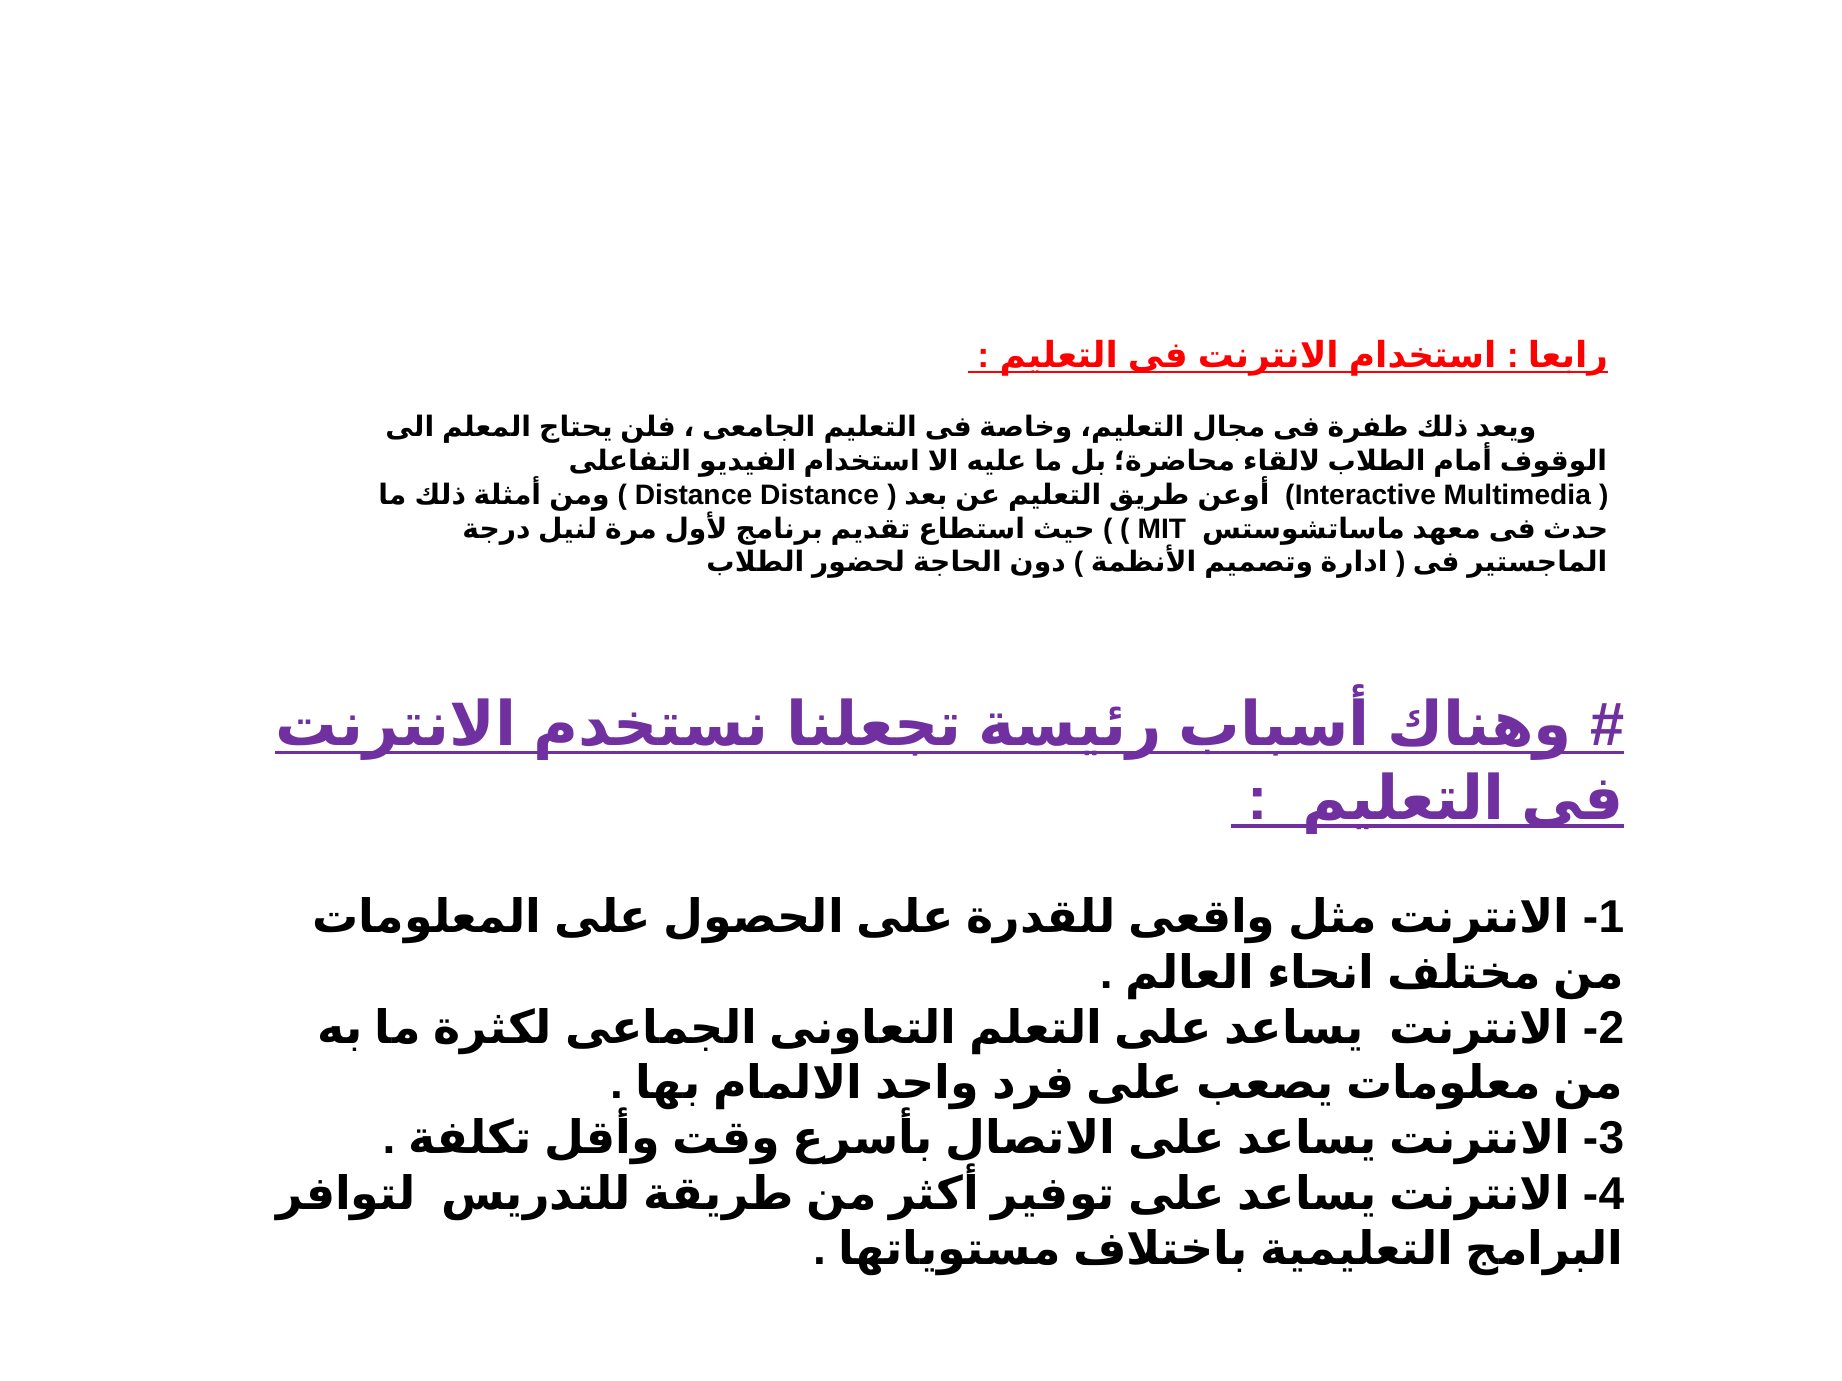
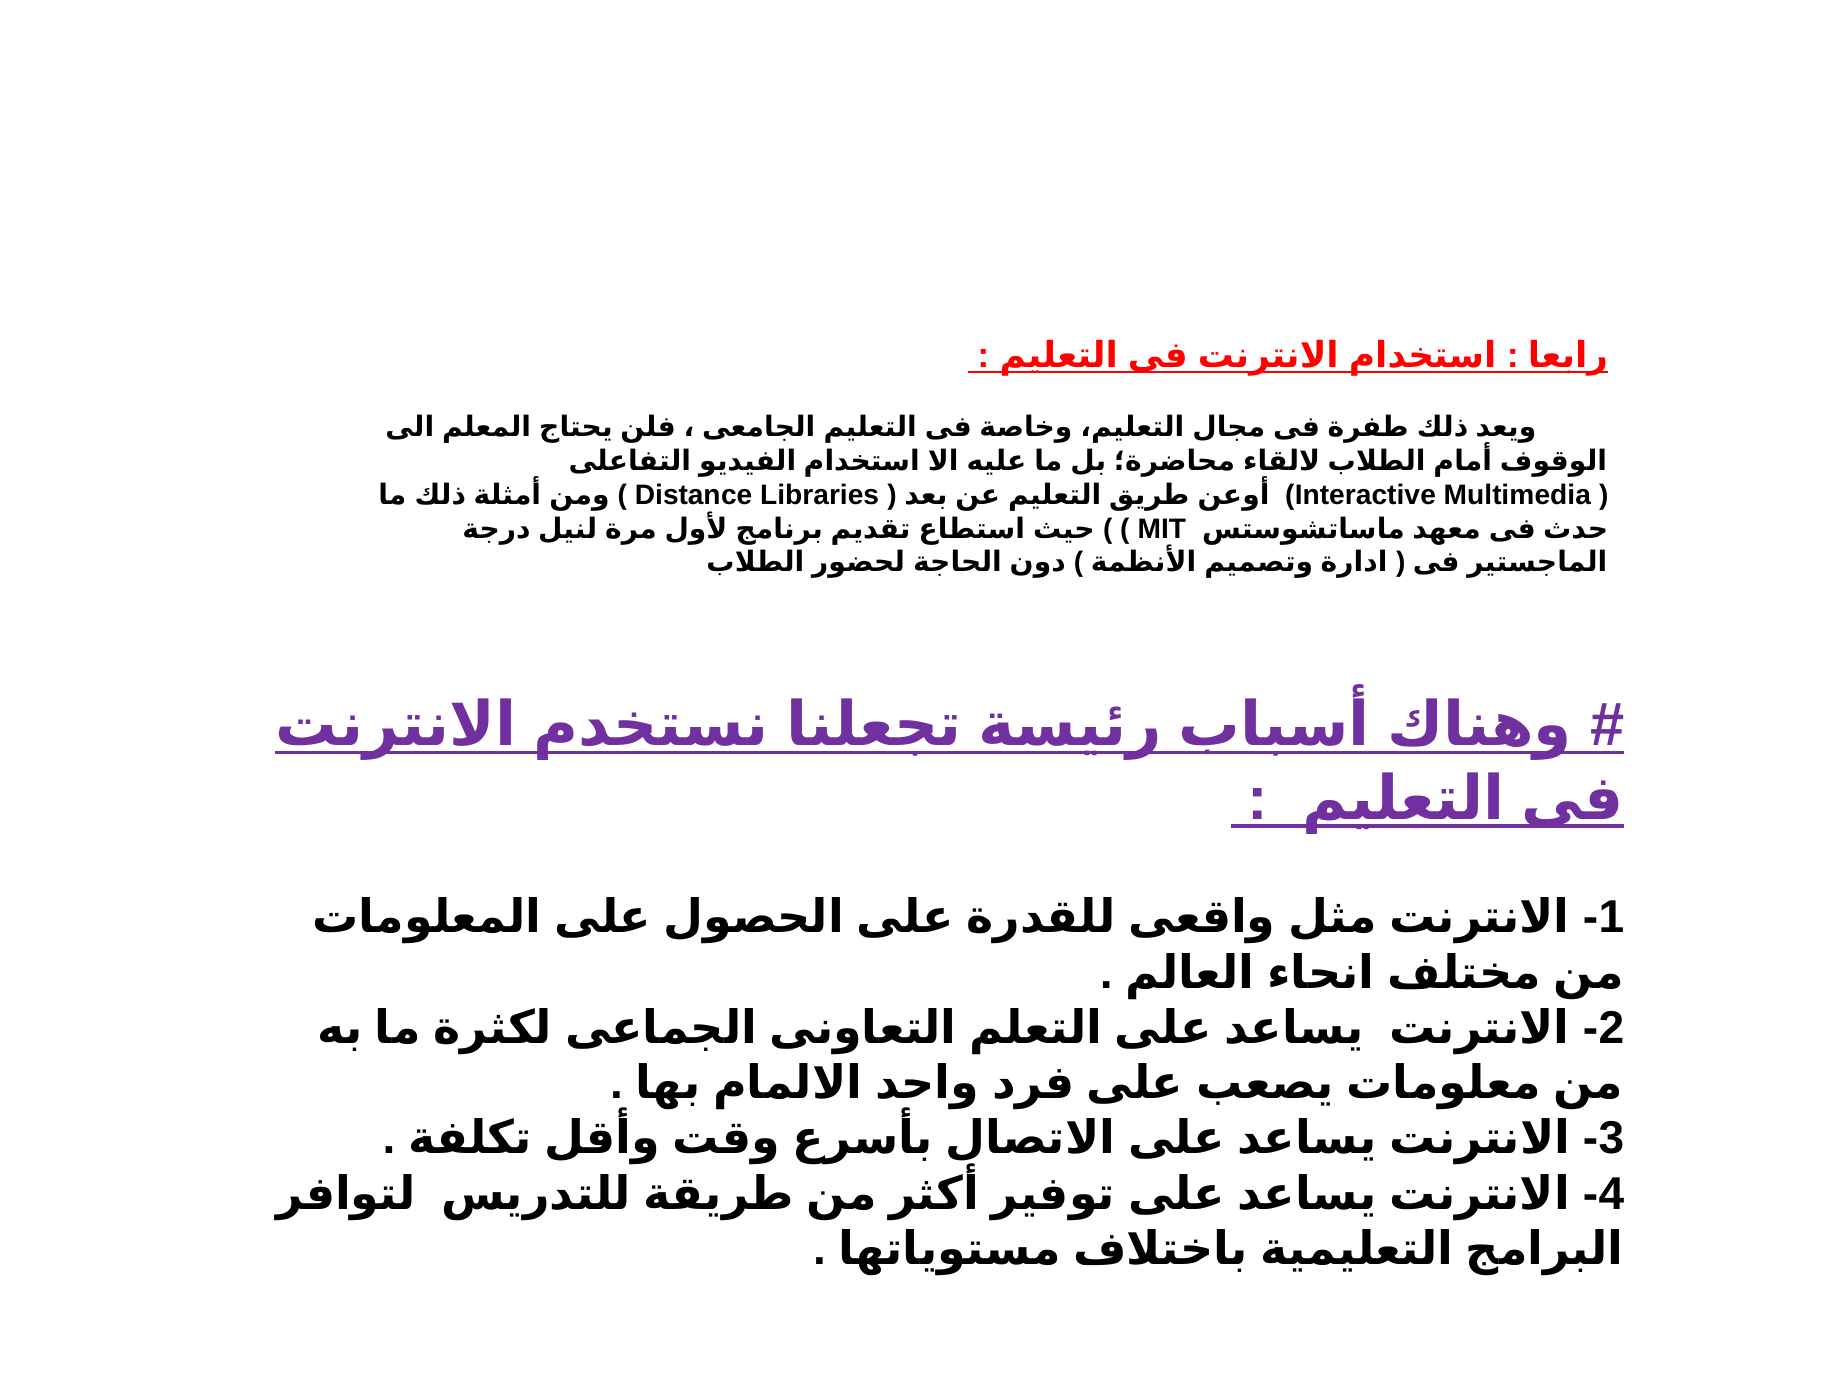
Distance Distance: Distance -> Libraries
